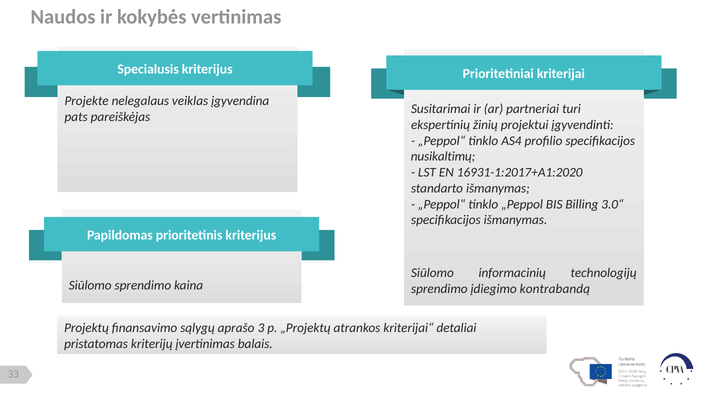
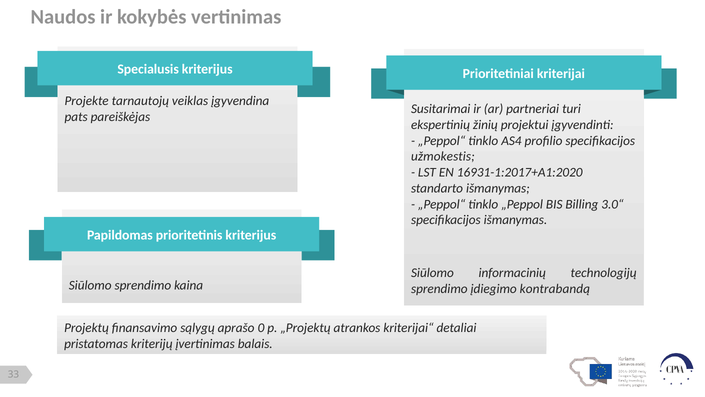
nelegalaus: nelegalaus -> tarnautojų
nusikaltimų: nusikaltimų -> užmokestis
3: 3 -> 0
